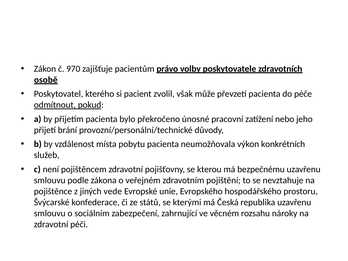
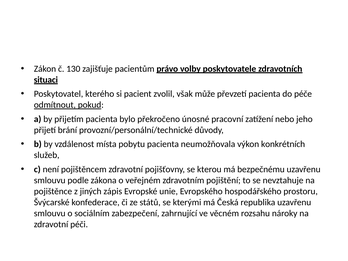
970: 970 -> 130
osobě: osobě -> situaci
vede: vede -> zápis
